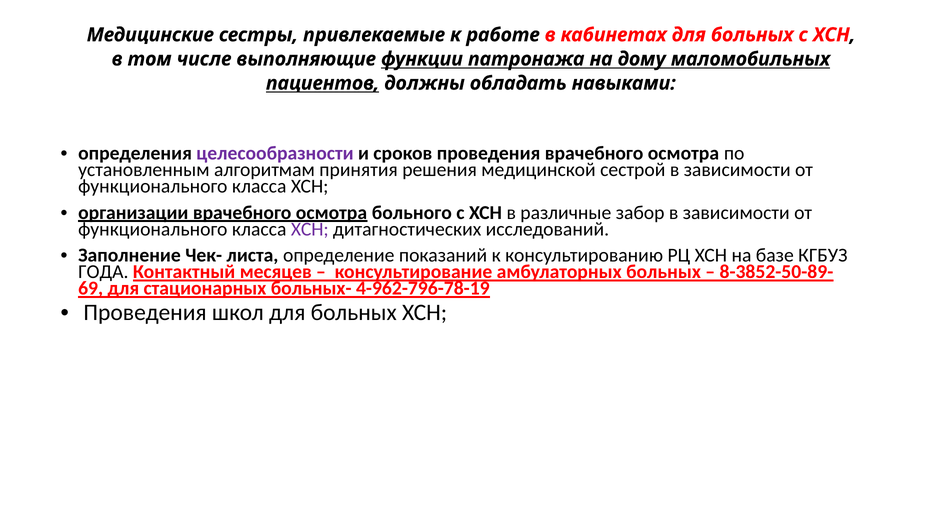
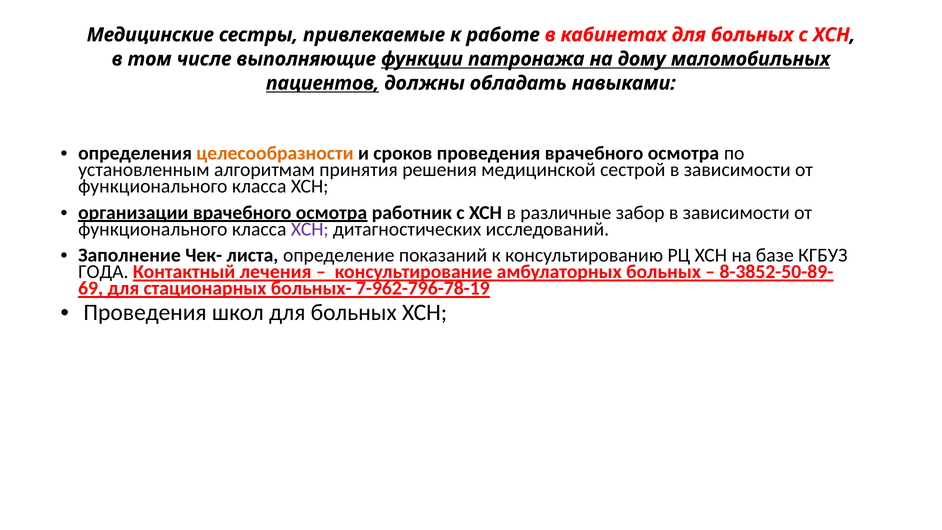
целесообразности colour: purple -> orange
больного: больного -> работник
месяцев: месяцев -> лечения
4-962-796-78-19: 4-962-796-78-19 -> 7-962-796-78-19
